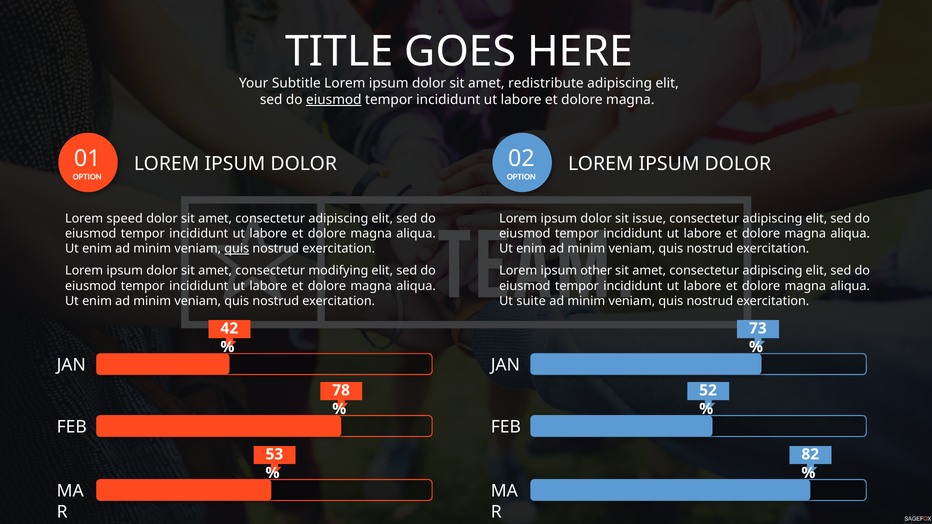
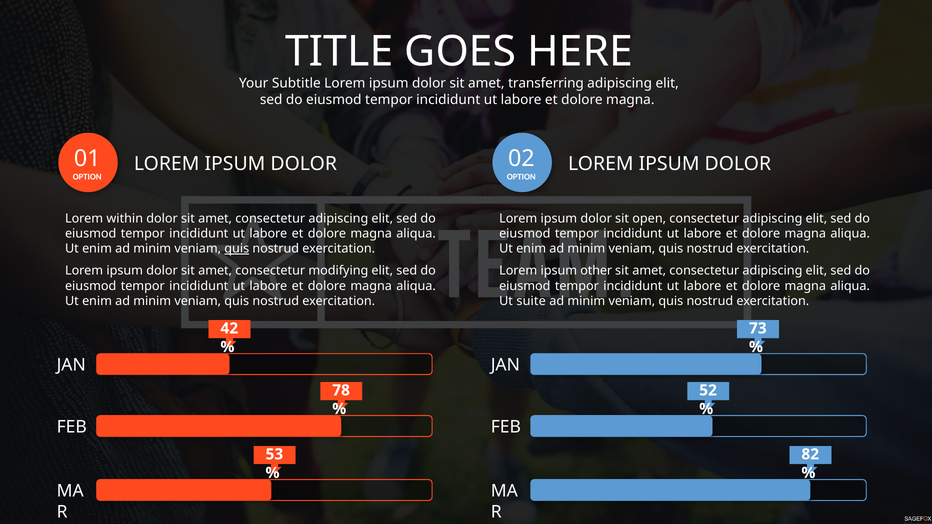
redistribute: redistribute -> transferring
eiusmod at (334, 100) underline: present -> none
speed: speed -> within
issue: issue -> open
